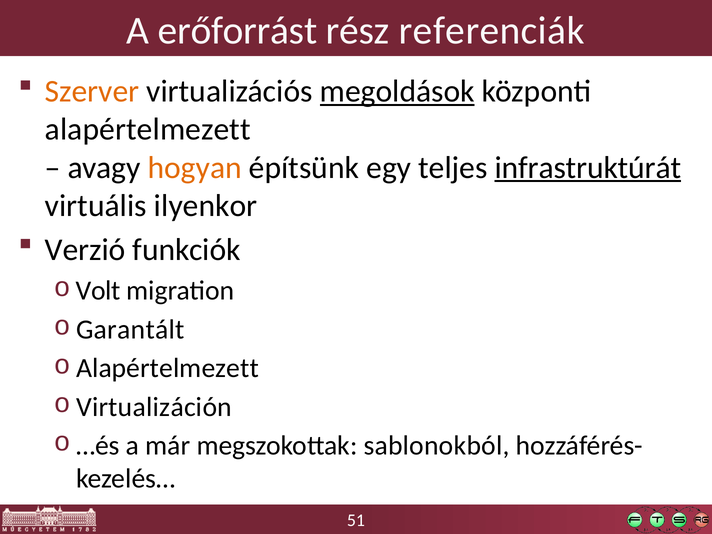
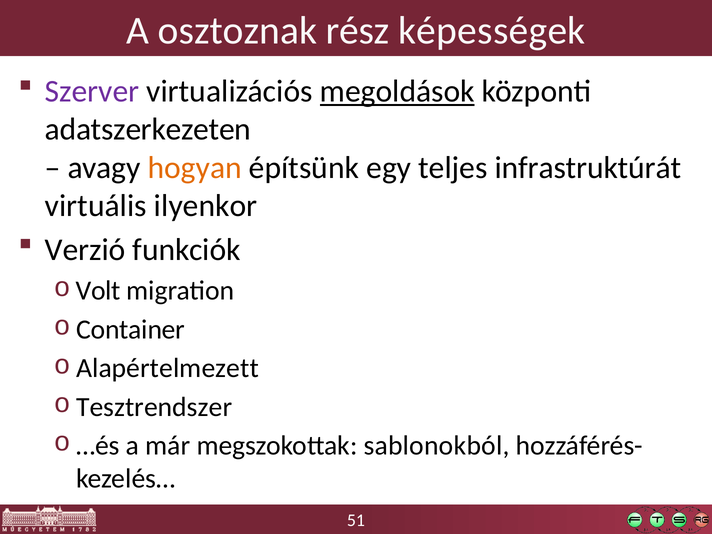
erőforrást: erőforrást -> osztoznak
referenciák: referenciák -> képességek
Szerver colour: orange -> purple
alapértelmezett at (148, 130): alapértelmezett -> adatszerkezeten
infrastruktúrát underline: present -> none
Garantált: Garantált -> Container
Virtualizáción: Virtualizáción -> Tesztrendszer
